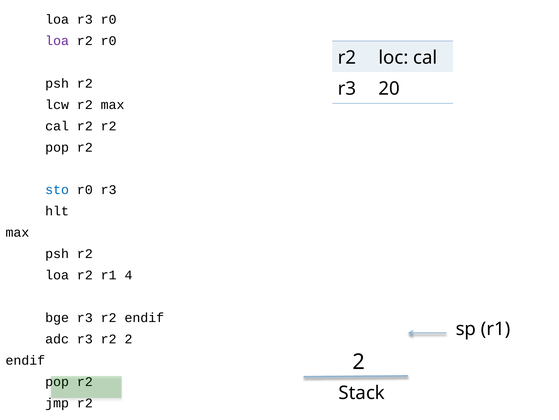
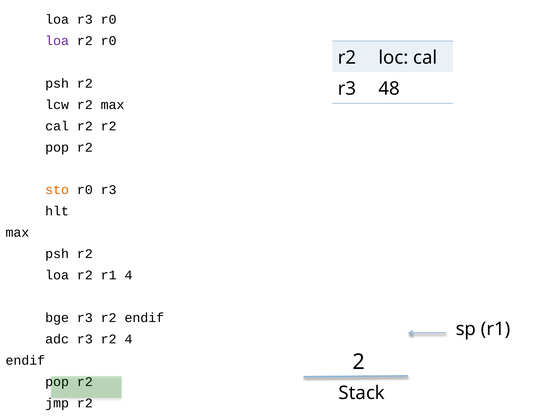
20: 20 -> 48
sto colour: blue -> orange
r2 2: 2 -> 4
